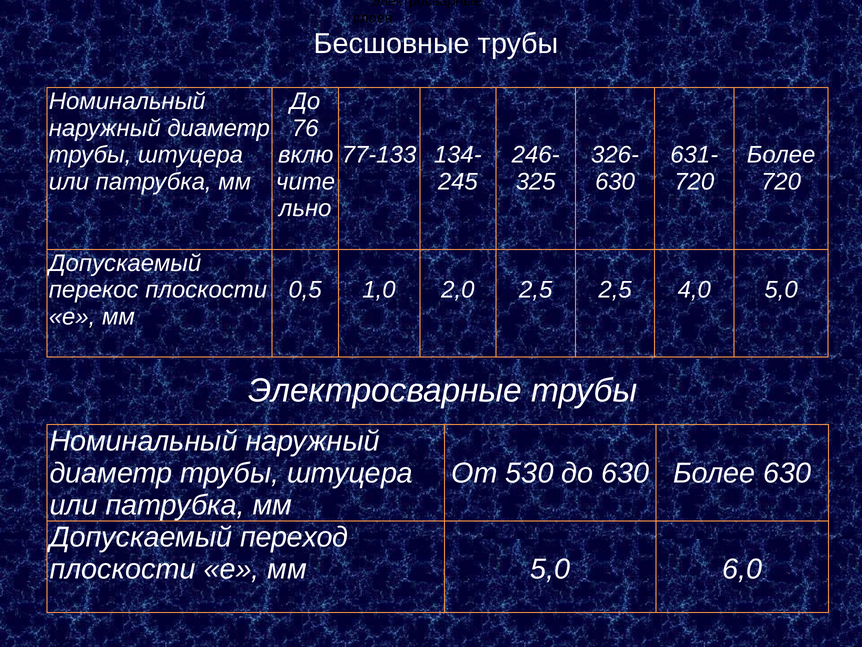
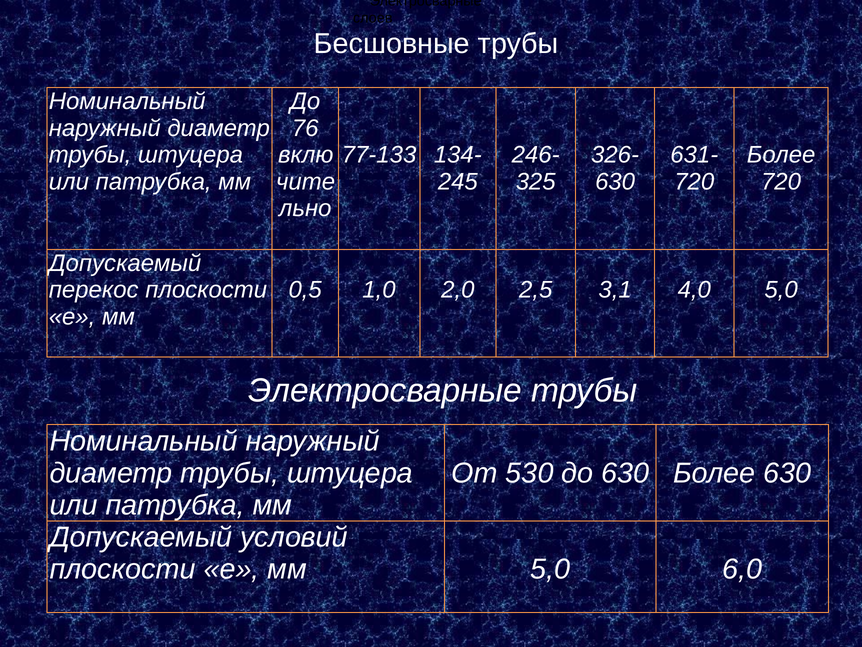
2,5 2,5: 2,5 -> 3,1
переход: переход -> условий
